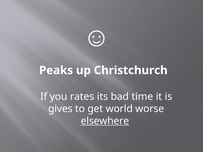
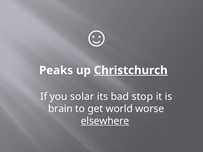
Christchurch underline: none -> present
rates: rates -> solar
time: time -> stop
gives: gives -> brain
